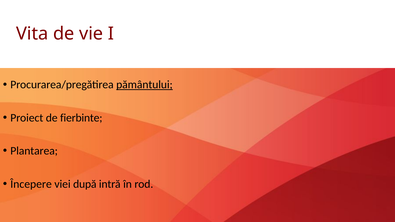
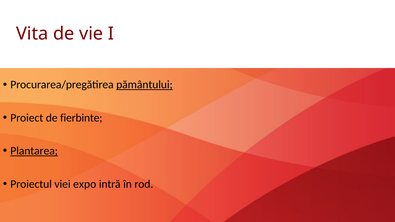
Plantarea underline: none -> present
Începere: Începere -> Proiectul
după: după -> expo
